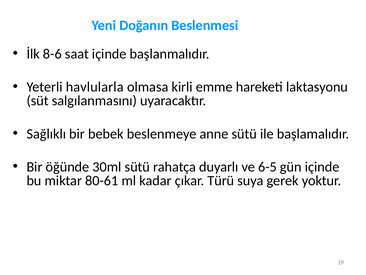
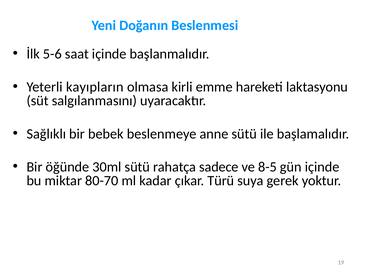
8-6: 8-6 -> 5-6
havlularla: havlularla -> kayıpların
duyarlı: duyarlı -> sadece
6-5: 6-5 -> 8-5
80-61: 80-61 -> 80-70
